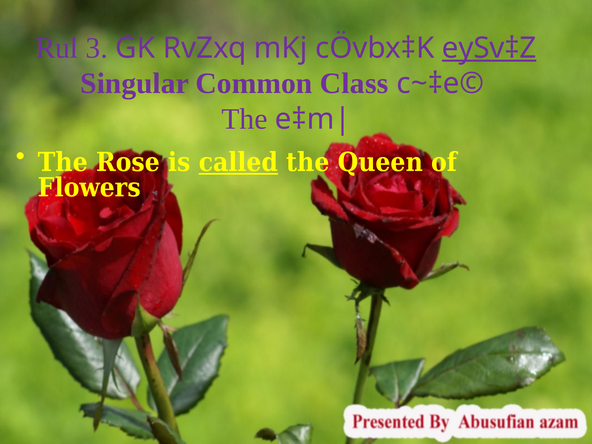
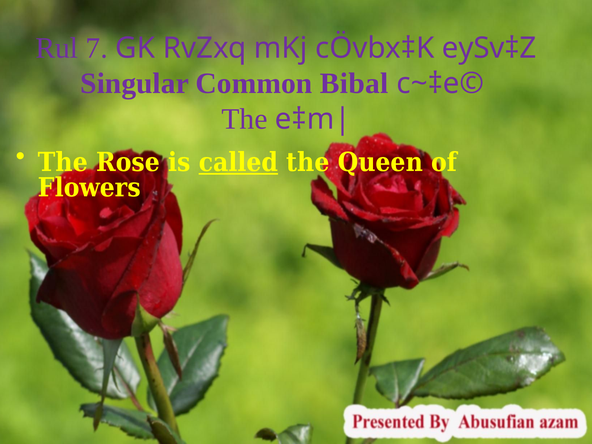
3: 3 -> 7
eySv‡Z underline: present -> none
Class: Class -> Bibal
